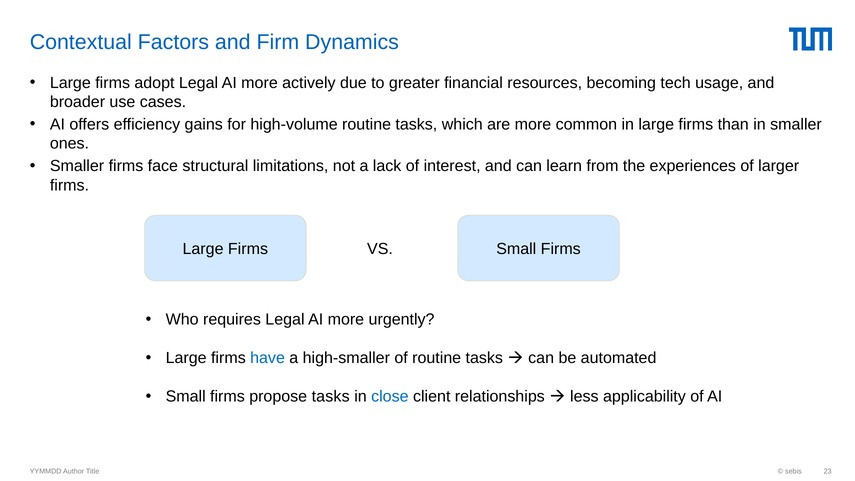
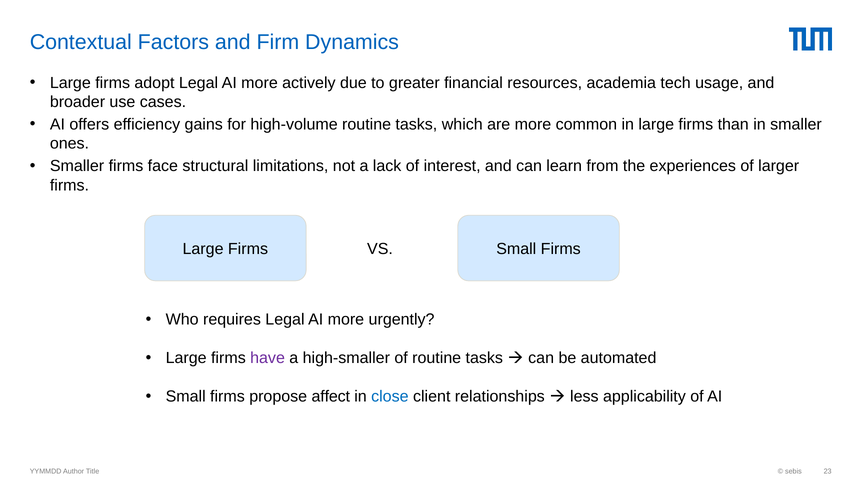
becoming: becoming -> academia
have colour: blue -> purple
propose tasks: tasks -> affect
